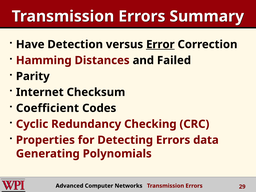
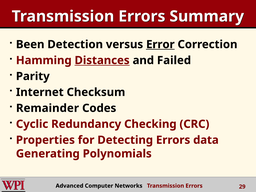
Have: Have -> Been
Distances underline: none -> present
Coefficient: Coefficient -> Remainder
